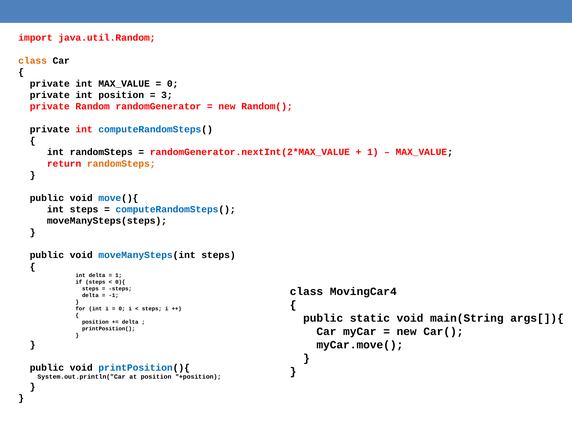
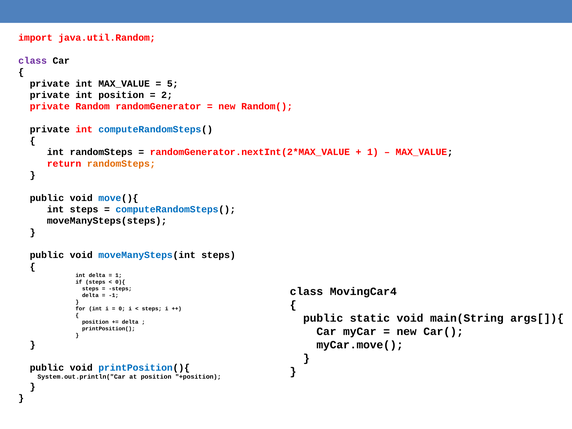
class at (33, 61) colour: orange -> purple
0 at (173, 84): 0 -> 5
3: 3 -> 2
